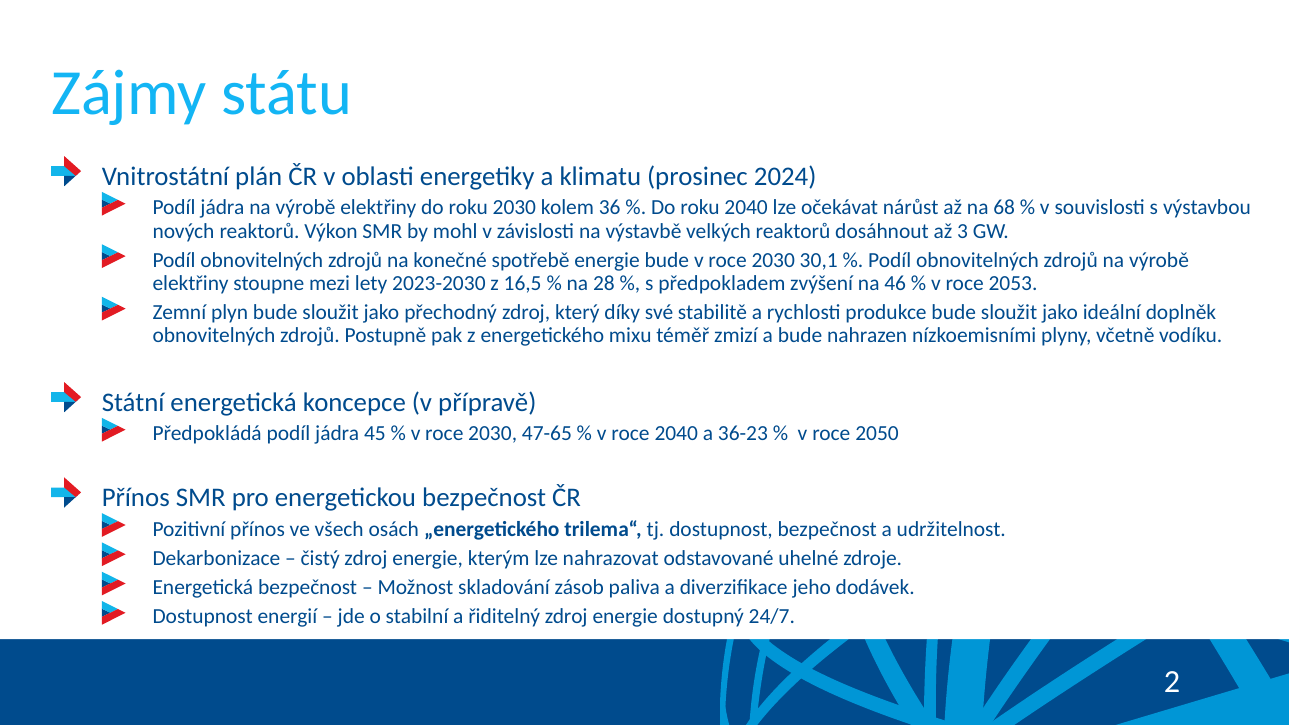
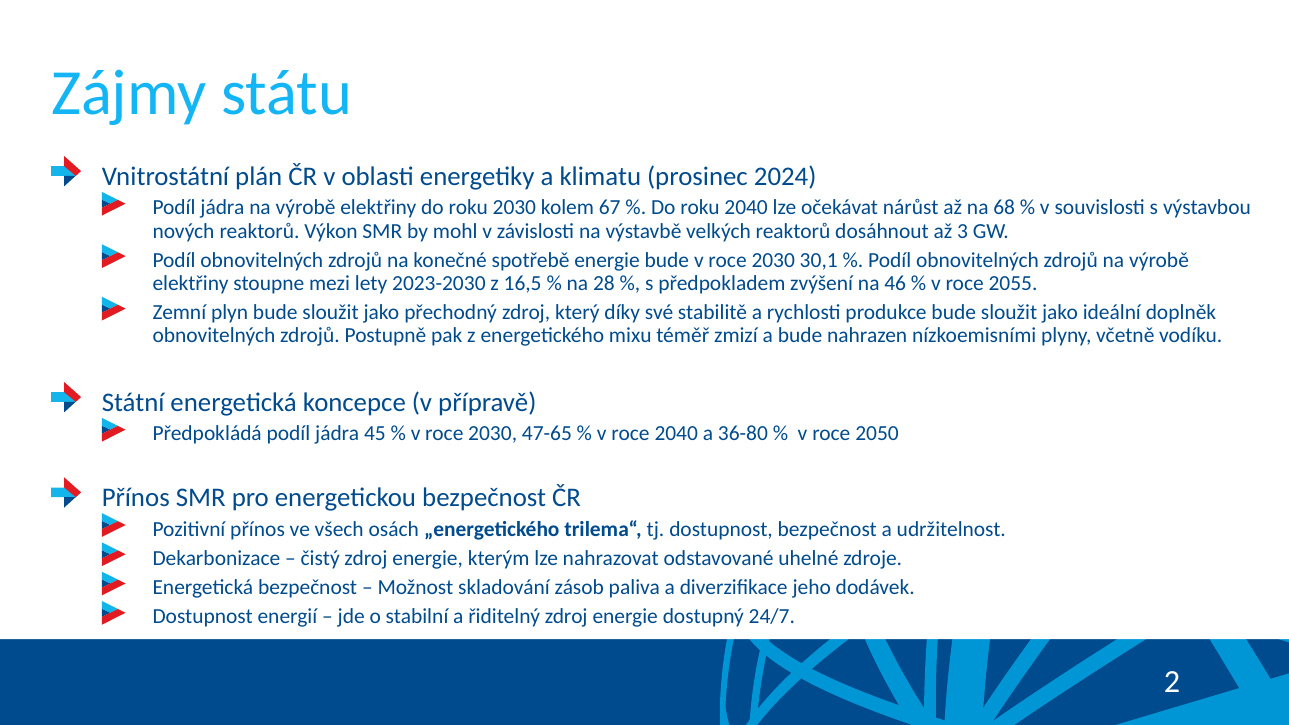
36: 36 -> 67
2053: 2053 -> 2055
36-23: 36-23 -> 36-80
